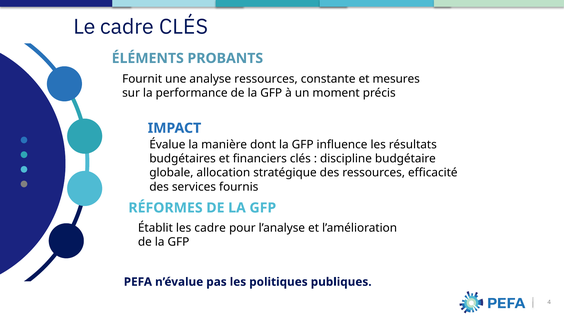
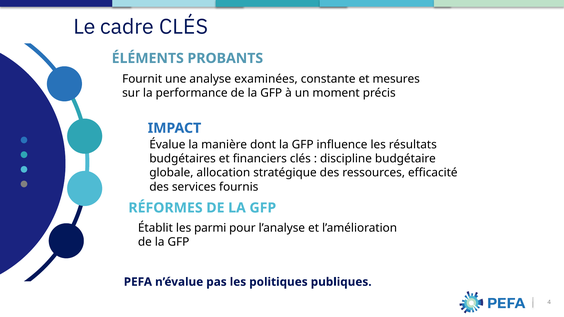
analyse ressources: ressources -> examinées
les cadre: cadre -> parmi
